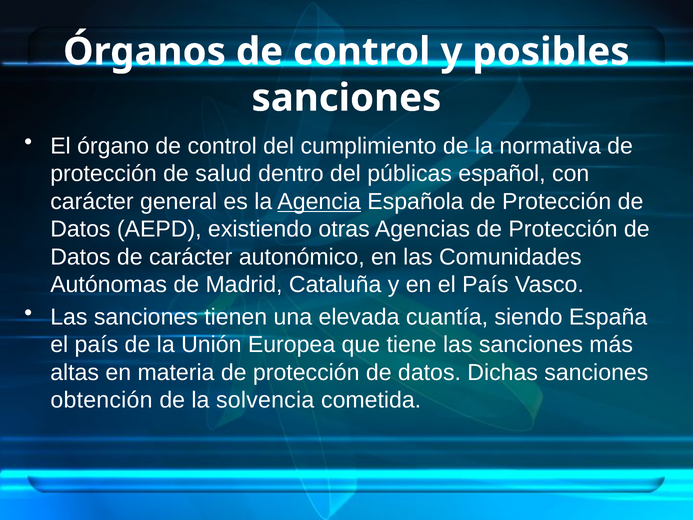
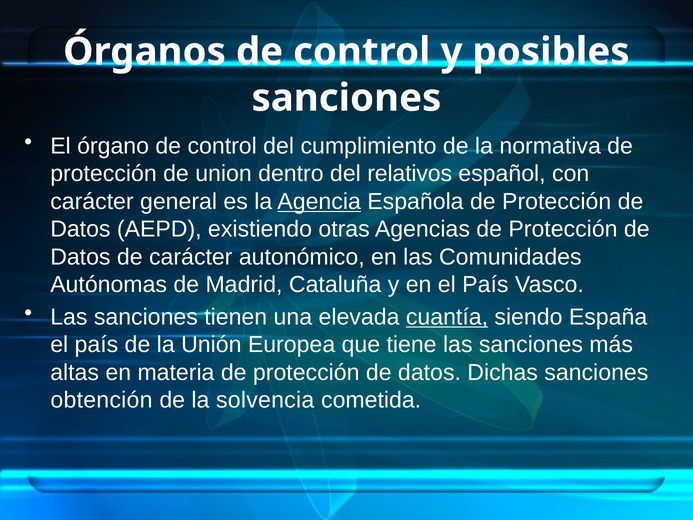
salud: salud -> union
públicas: públicas -> relativos
cuantía underline: none -> present
